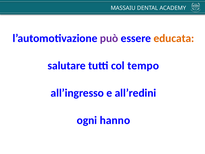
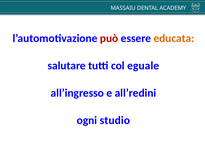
può colour: purple -> red
tempo: tempo -> eguale
hanno: hanno -> studio
